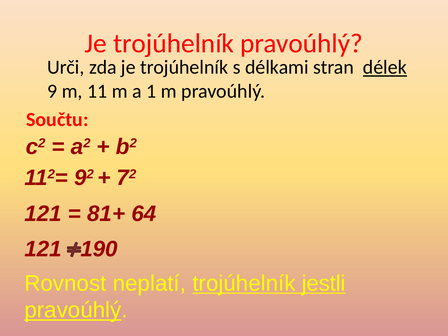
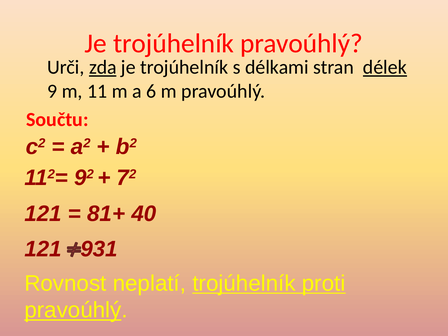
zda underline: none -> present
1: 1 -> 6
64: 64 -> 40
190: 190 -> 931
jestli: jestli -> proti
